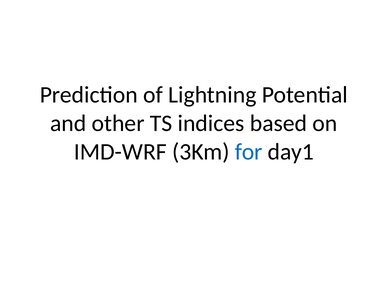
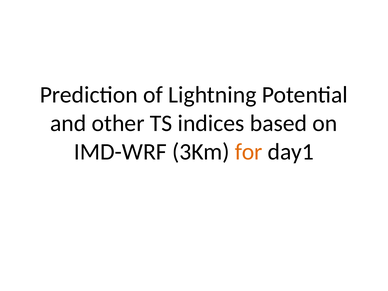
for colour: blue -> orange
